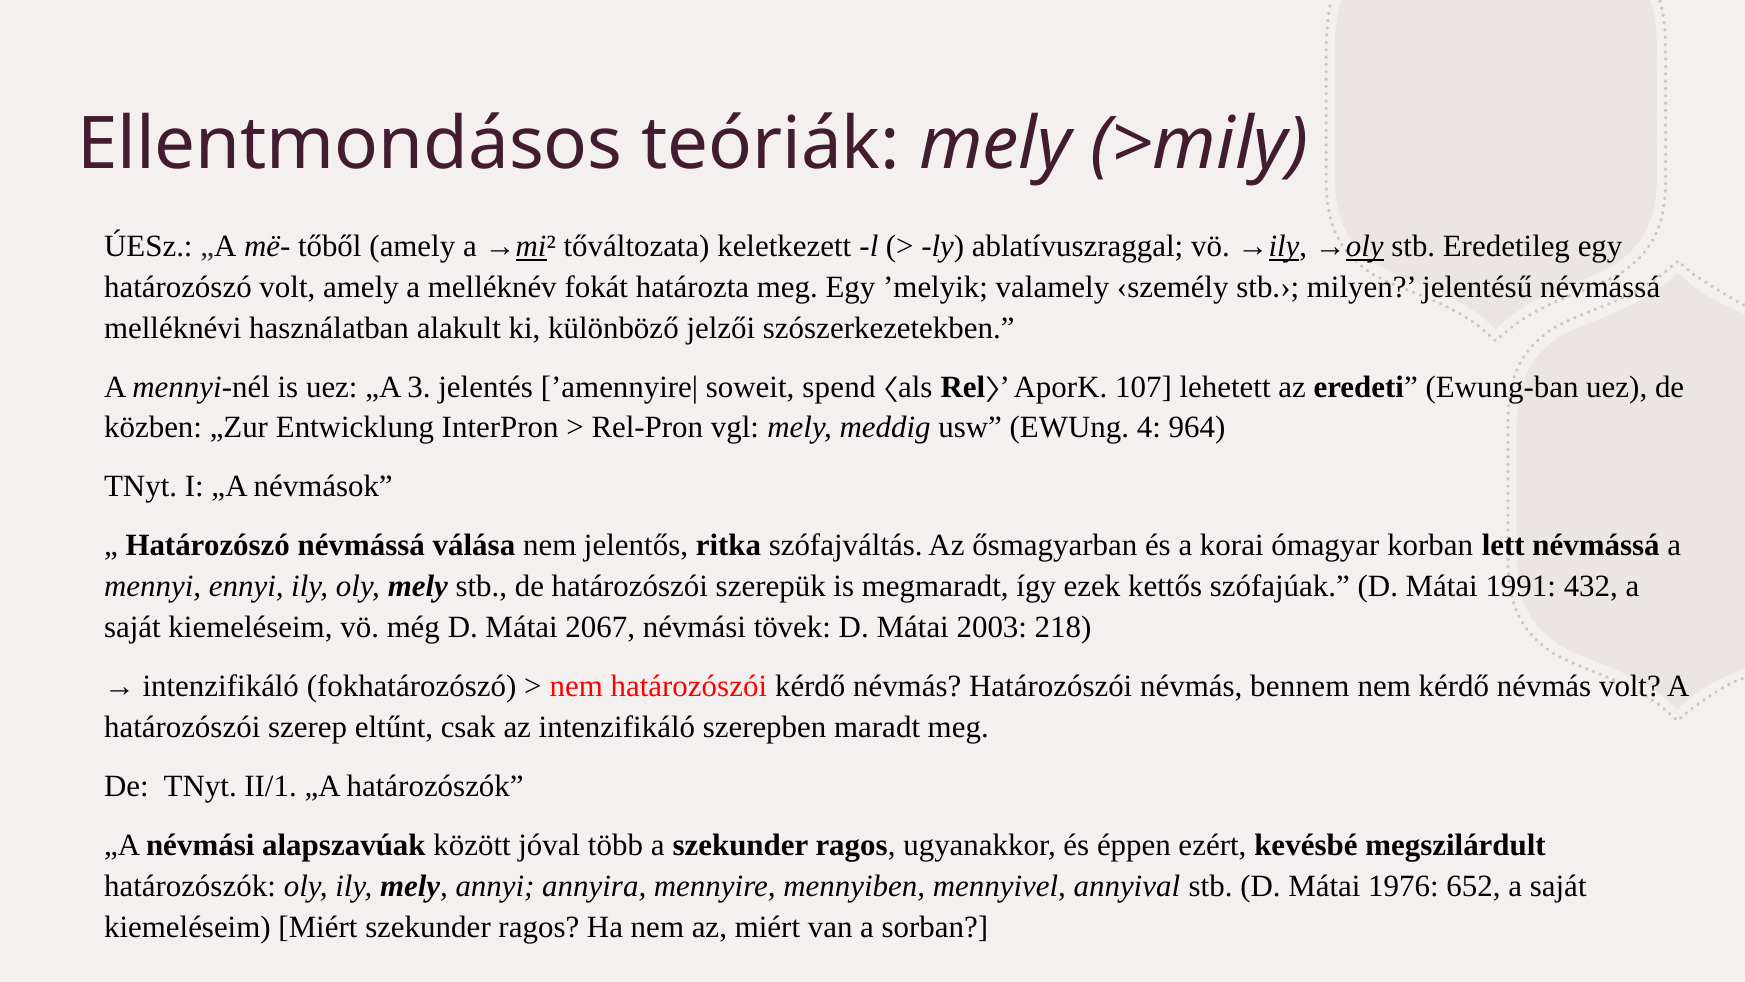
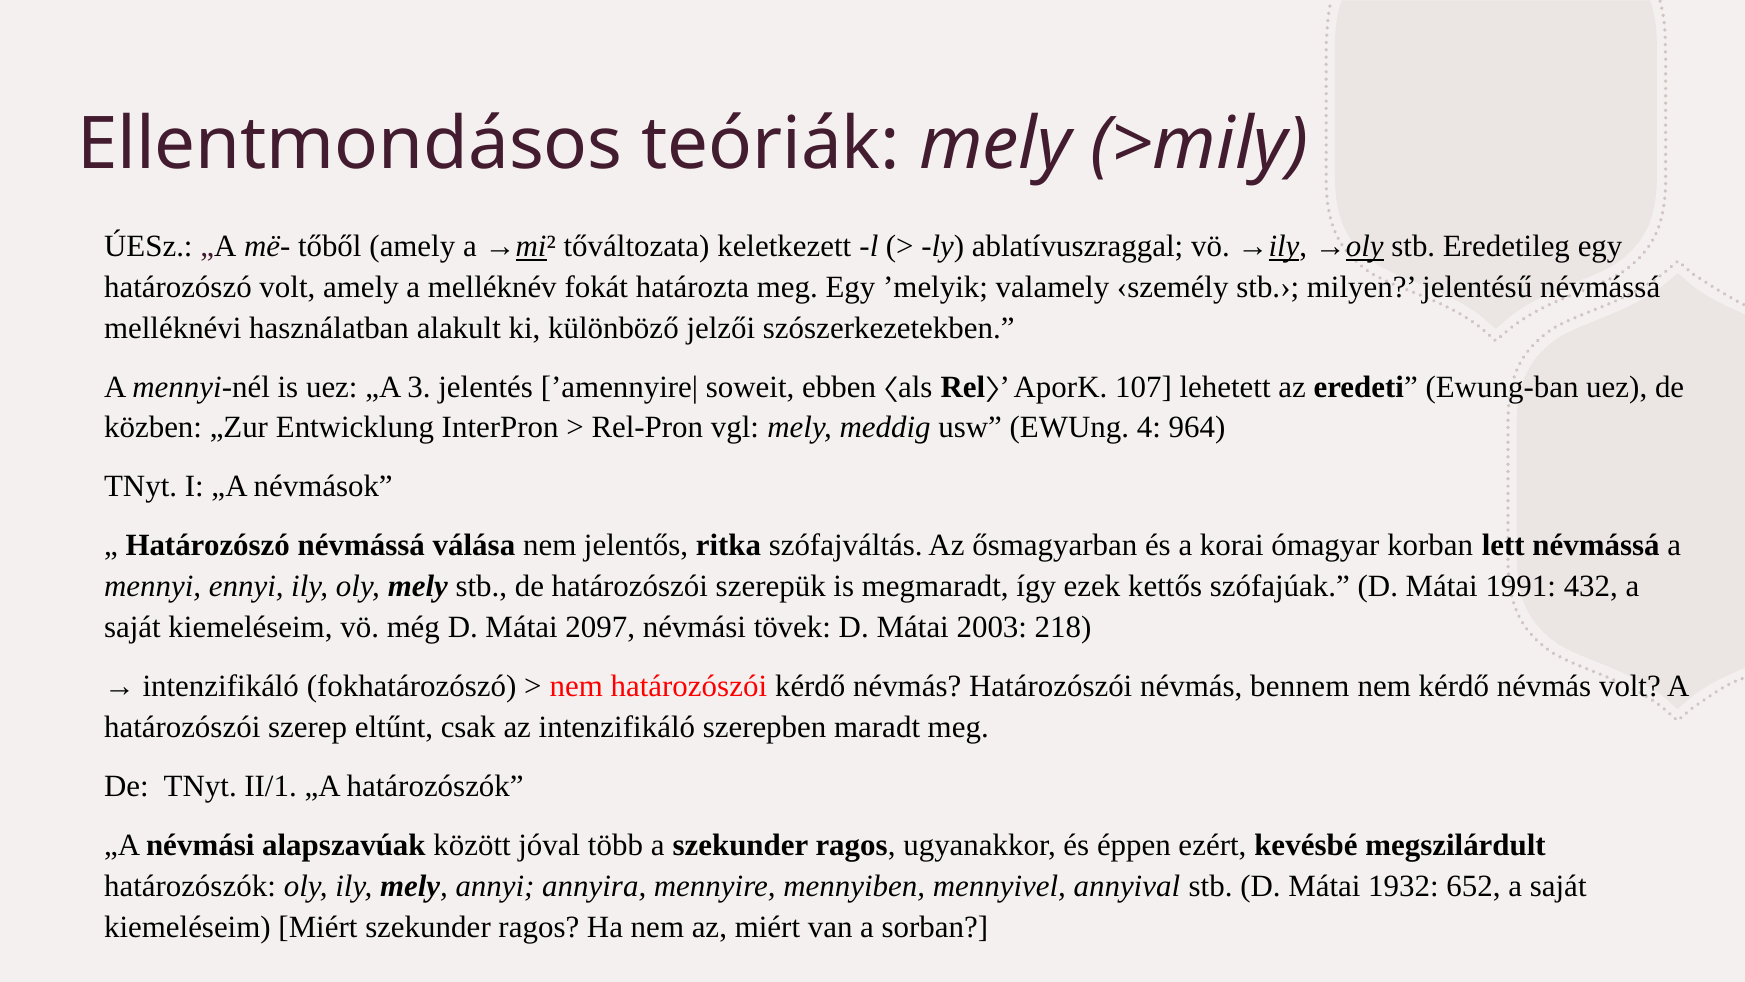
spend: spend -> ebben
2067: 2067 -> 2097
1976: 1976 -> 1932
